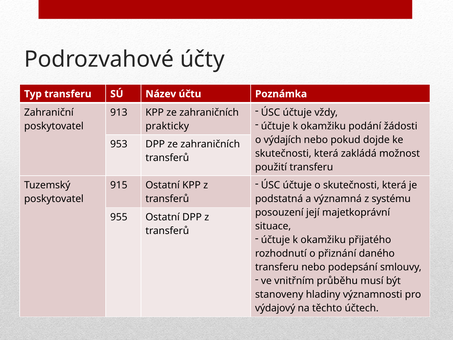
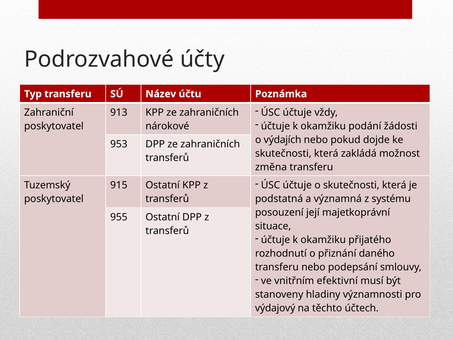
prakticky: prakticky -> nárokové
použití: použití -> změna
průběhu: průběhu -> efektivní
